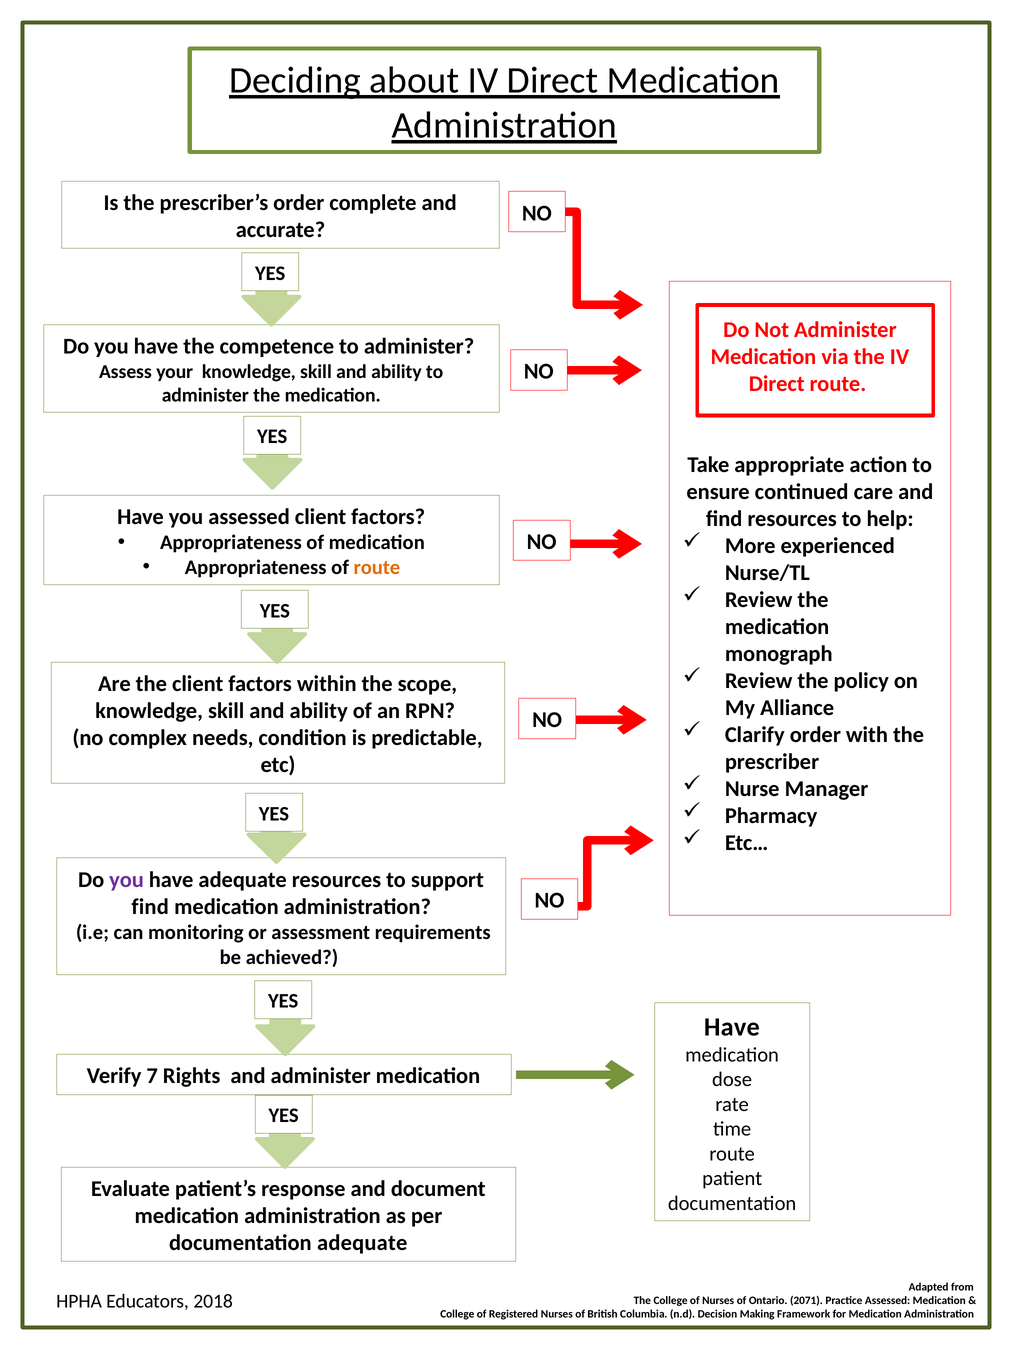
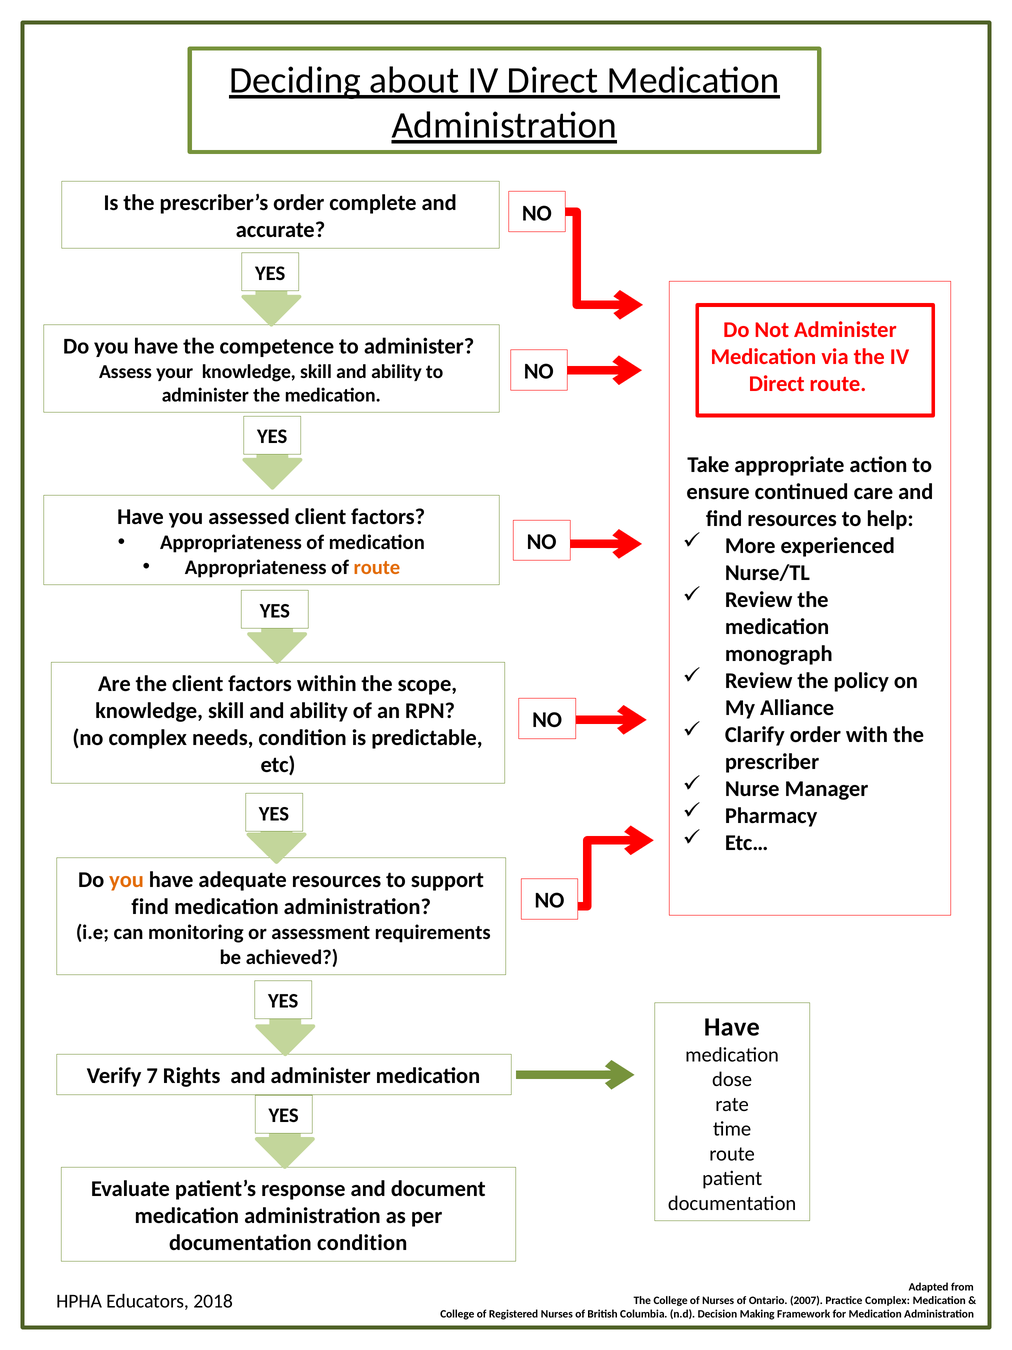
you at (127, 879) colour: purple -> orange
documentation adequate: adequate -> condition
2071: 2071 -> 2007
Practice Assessed: Assessed -> Complex
